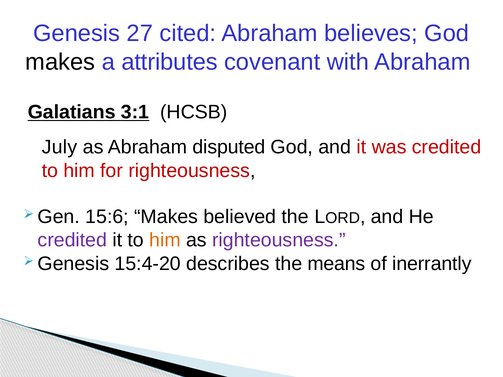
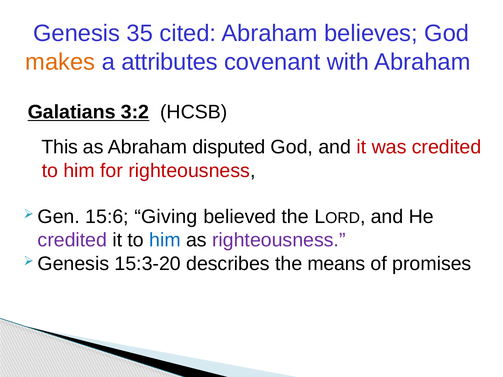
27: 27 -> 35
makes at (60, 62) colour: black -> orange
3:1: 3:1 -> 3:2
July: July -> This
15:6 Makes: Makes -> Giving
him at (165, 240) colour: orange -> blue
15:4-20: 15:4-20 -> 15:3-20
inerrantly: inerrantly -> promises
